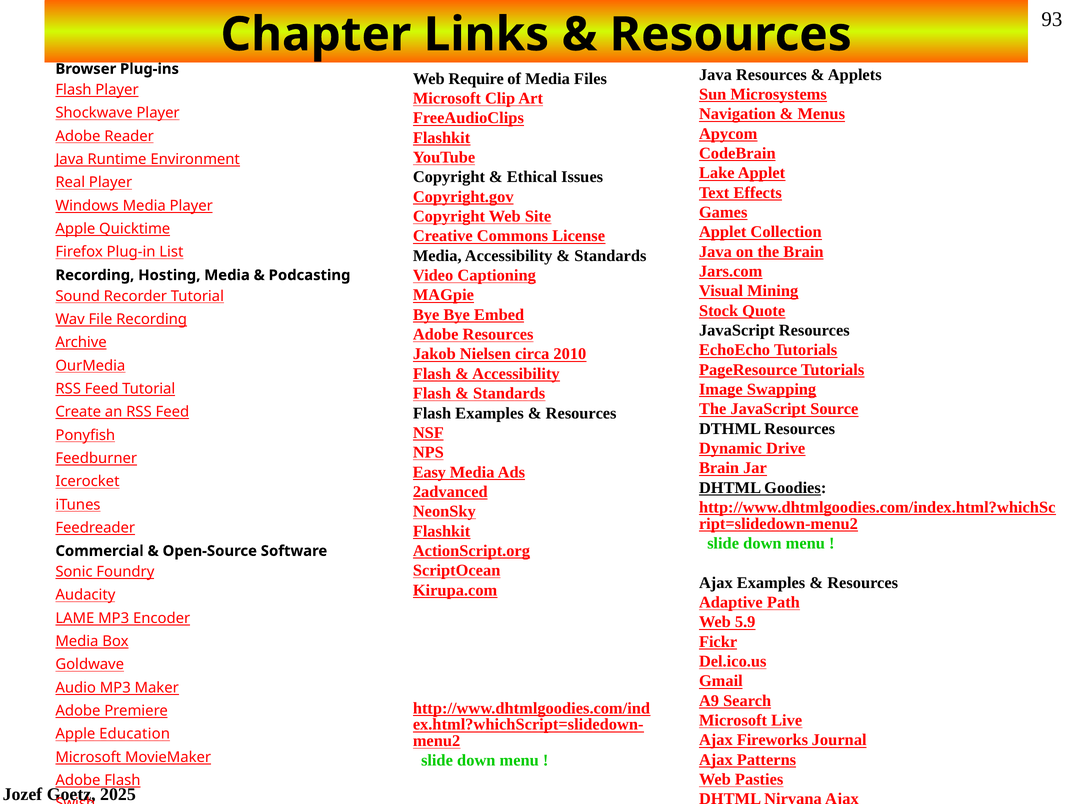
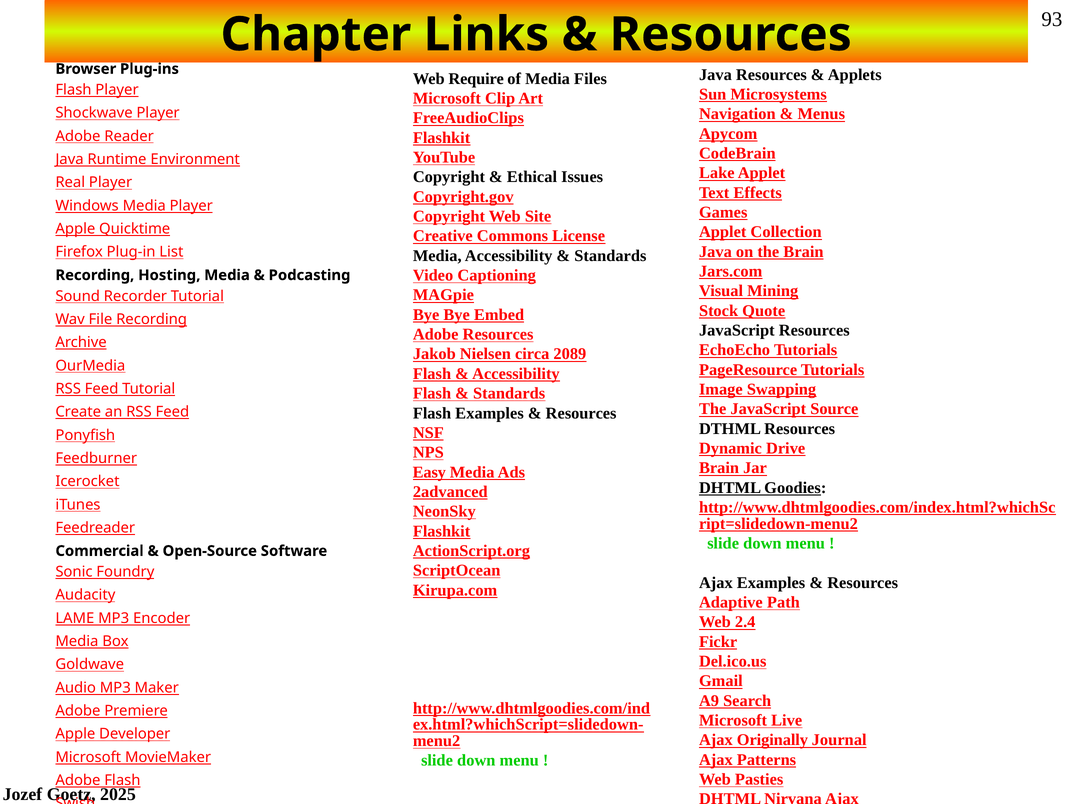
2010: 2010 -> 2089
5.9: 5.9 -> 2.4
Education: Education -> Developer
Fireworks: Fireworks -> Originally
